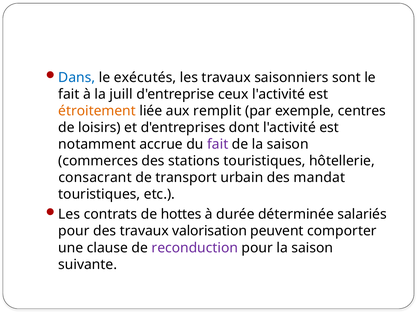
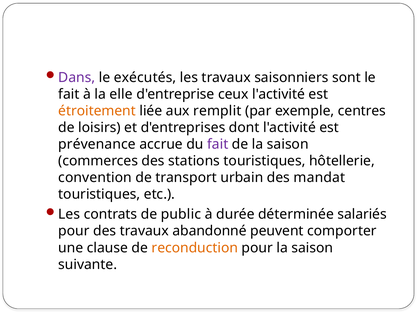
Dans colour: blue -> purple
juill: juill -> elle
notamment: notamment -> prévenance
consacrant: consacrant -> convention
hottes: hottes -> public
valorisation: valorisation -> abandonné
reconduction colour: purple -> orange
